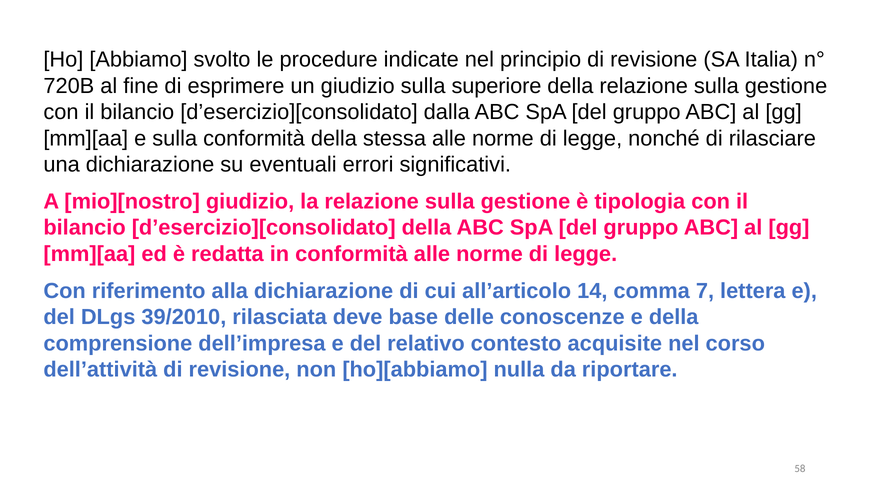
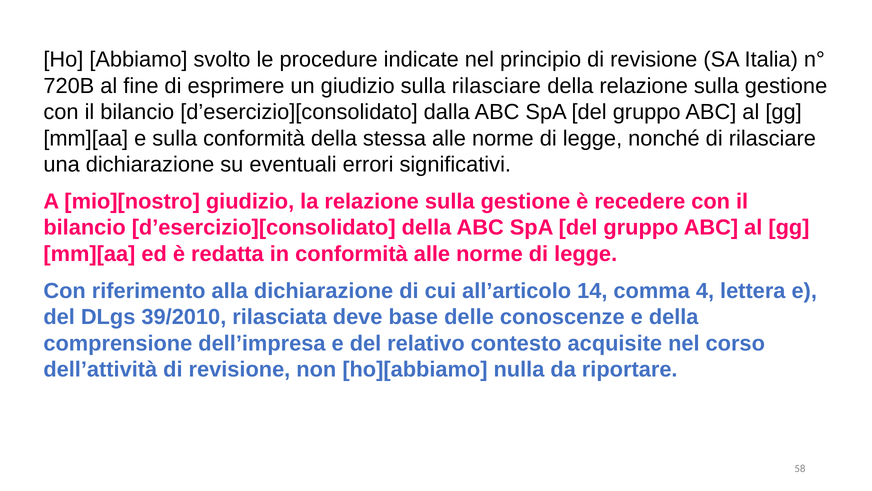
sulla superiore: superiore -> rilasciare
tipologia: tipologia -> recedere
7: 7 -> 4
